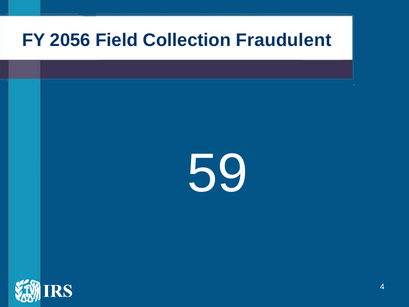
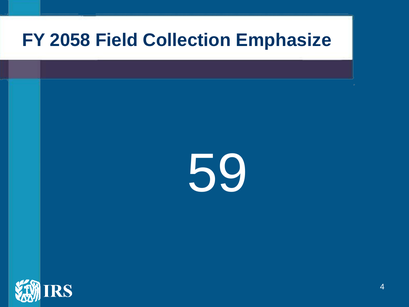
2056: 2056 -> 2058
Fraudulent: Fraudulent -> Emphasize
